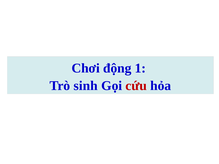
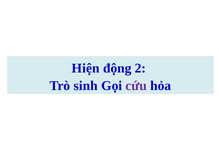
Chơi: Chơi -> Hiện
1: 1 -> 2
cứu colour: red -> purple
